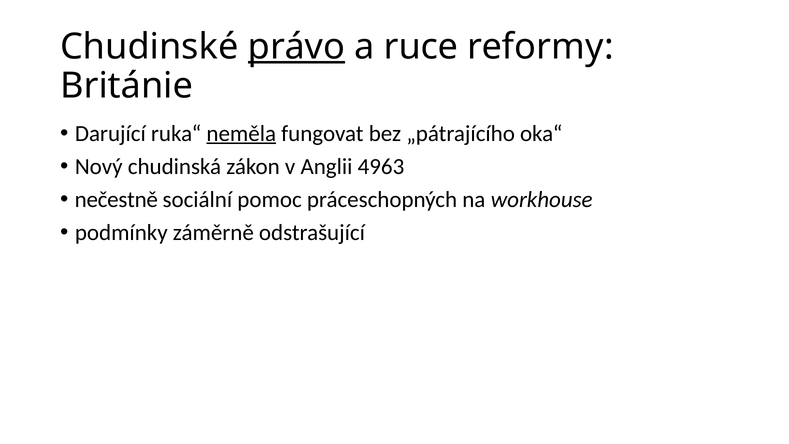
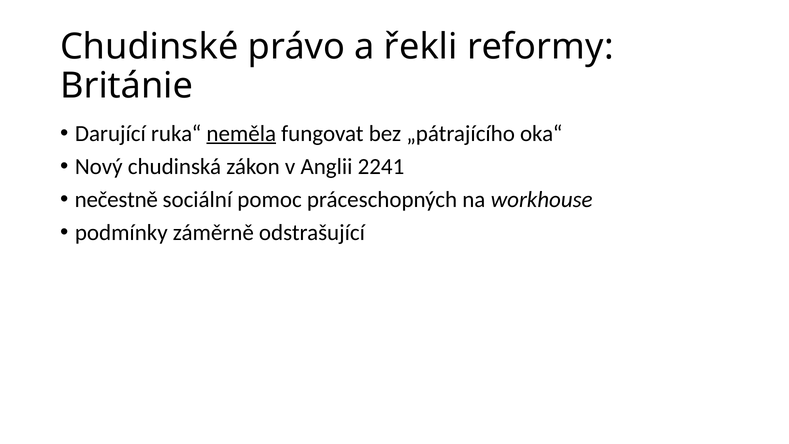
právo underline: present -> none
ruce: ruce -> řekli
4963: 4963 -> 2241
